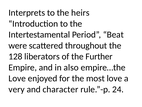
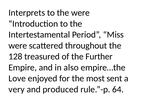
the heirs: heirs -> were
Beat: Beat -> Miss
liberators: liberators -> treasured
most love: love -> sent
character: character -> produced
24: 24 -> 64
